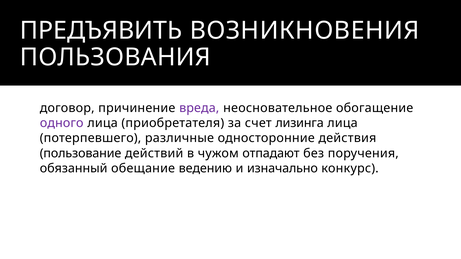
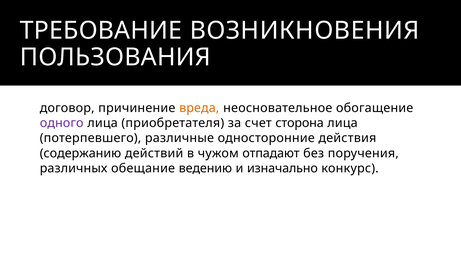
ПРЕДЪЯВИТЬ: ПРЕДЪЯВИТЬ -> ТРЕБОВАНИЕ
вреда colour: purple -> orange
лизинга: лизинга -> сторона
пользование: пользование -> содержанию
обязанный: обязанный -> различных
